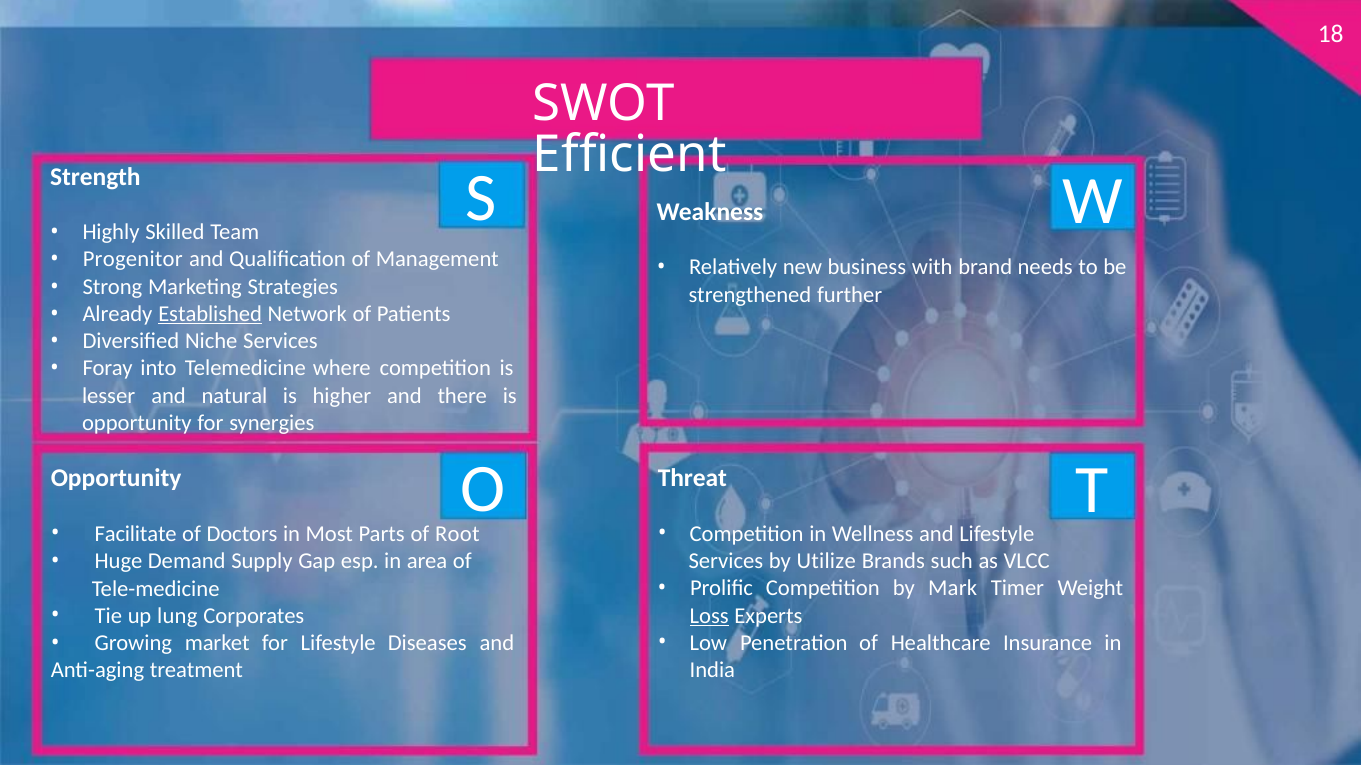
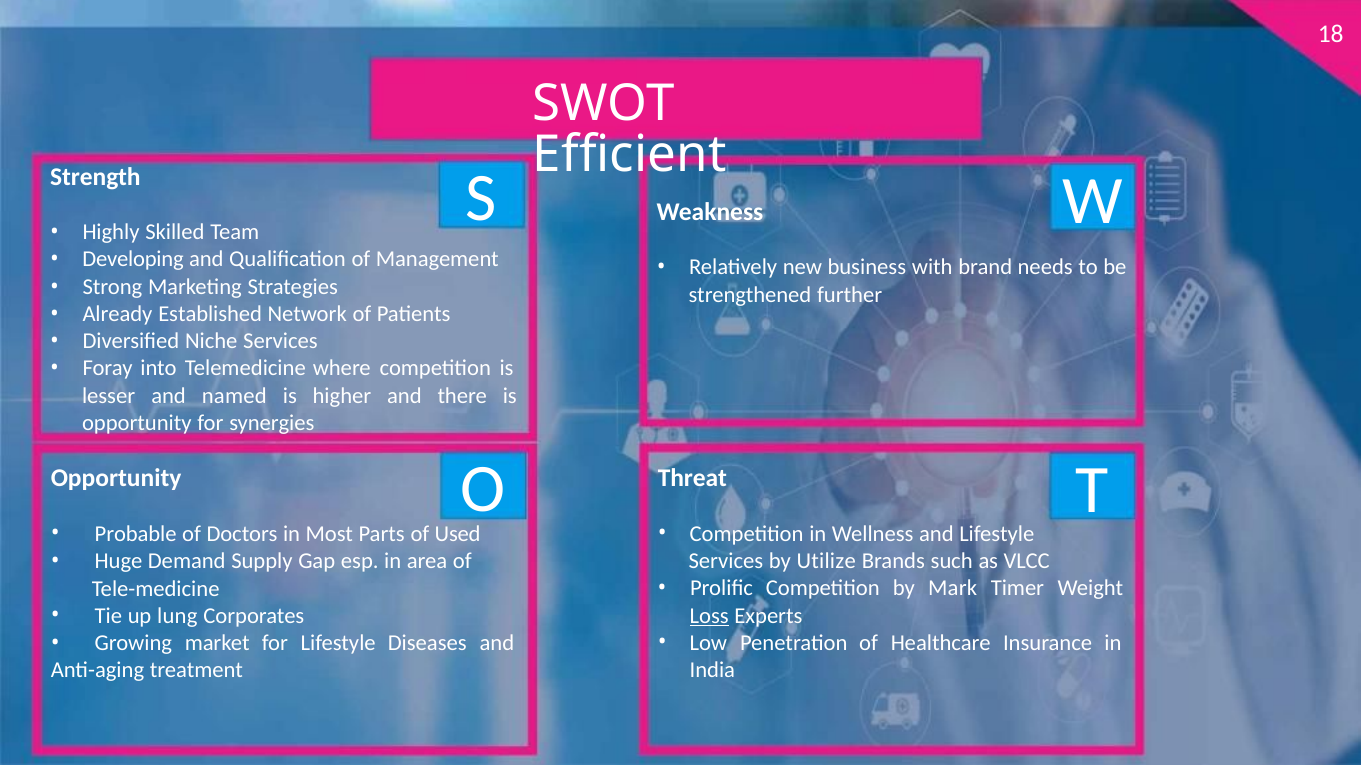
Progenitor: Progenitor -> Developing
Established underline: present -> none
natural: natural -> named
Facilitate: Facilitate -> Probable
Root: Root -> Used
